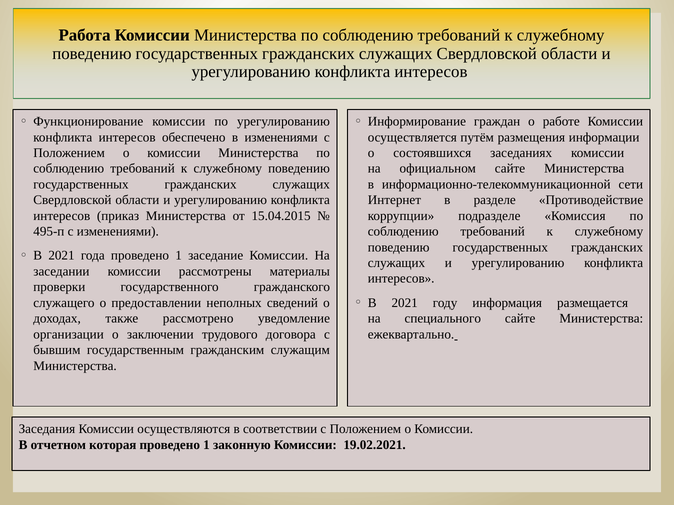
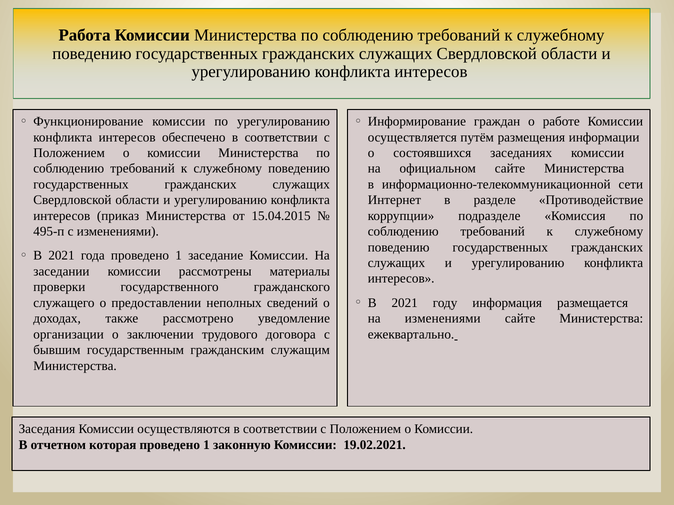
обеспечено в изменениями: изменениями -> соответствии
на специального: специального -> изменениями
